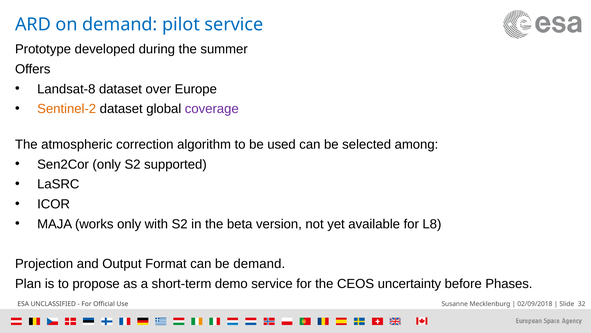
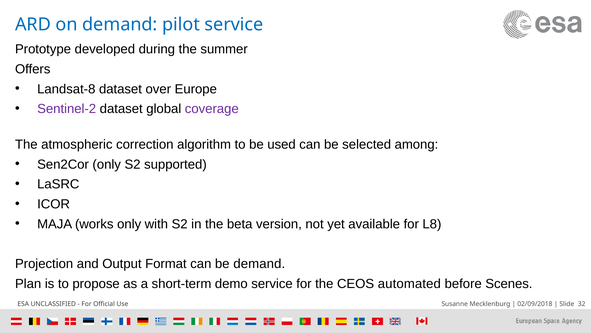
Sentinel-2 colour: orange -> purple
uncertainty: uncertainty -> automated
Phases: Phases -> Scenes
